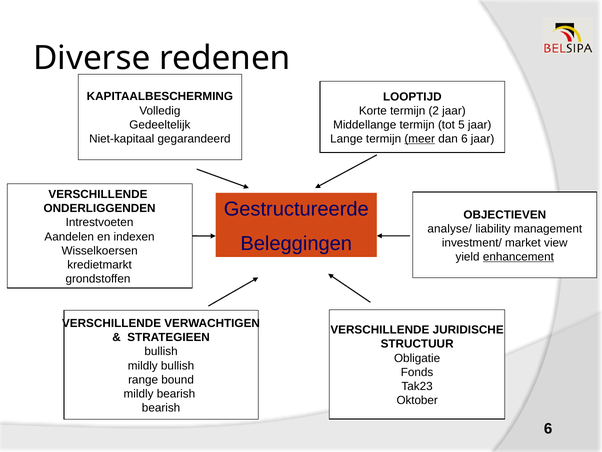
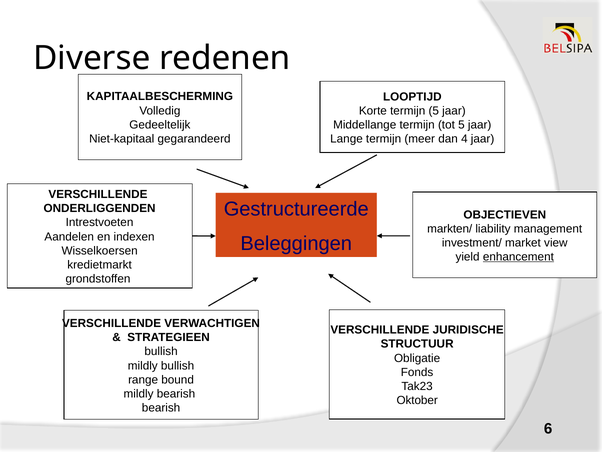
termijn 2: 2 -> 5
meer underline: present -> none
dan 6: 6 -> 4
analyse/: analyse/ -> markten/
